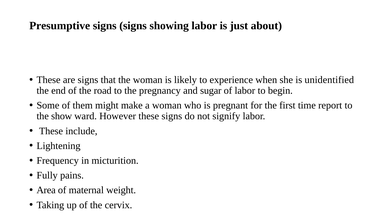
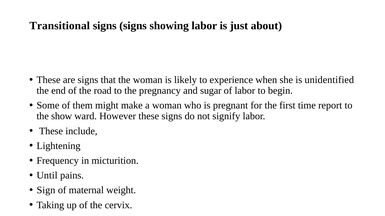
Presumptive: Presumptive -> Transitional
Fully: Fully -> Until
Area: Area -> Sign
